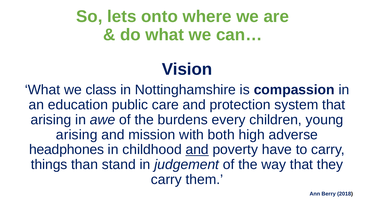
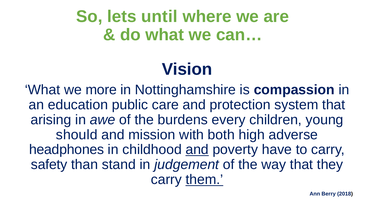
onto: onto -> until
class: class -> more
arising at (77, 135): arising -> should
things: things -> safety
them underline: none -> present
